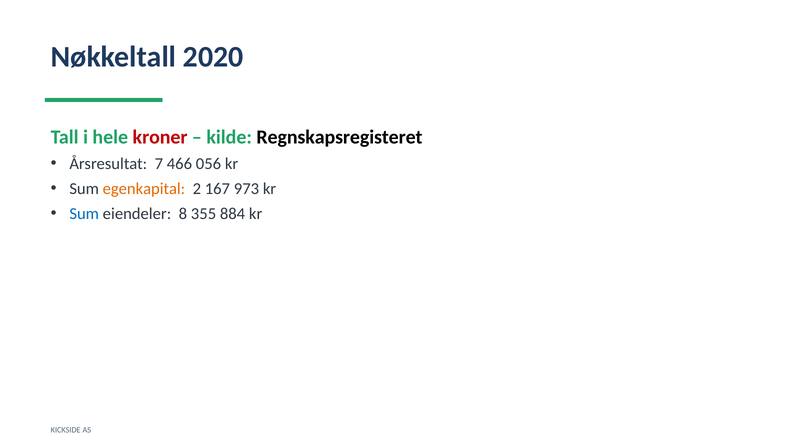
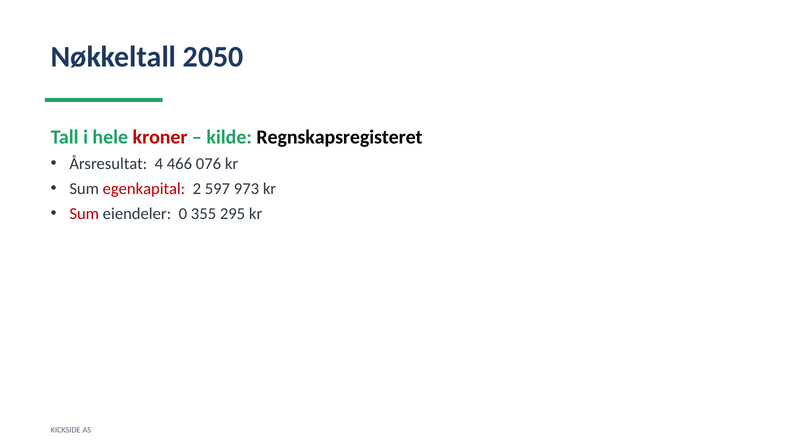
2020: 2020 -> 2050
7: 7 -> 4
056: 056 -> 076
egenkapital colour: orange -> red
167: 167 -> 597
Sum at (84, 214) colour: blue -> red
8: 8 -> 0
884: 884 -> 295
